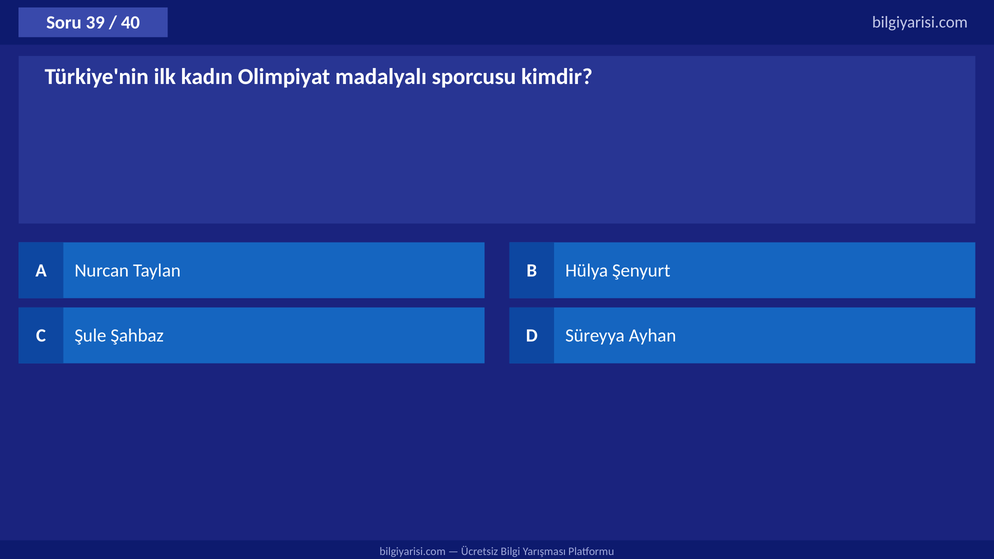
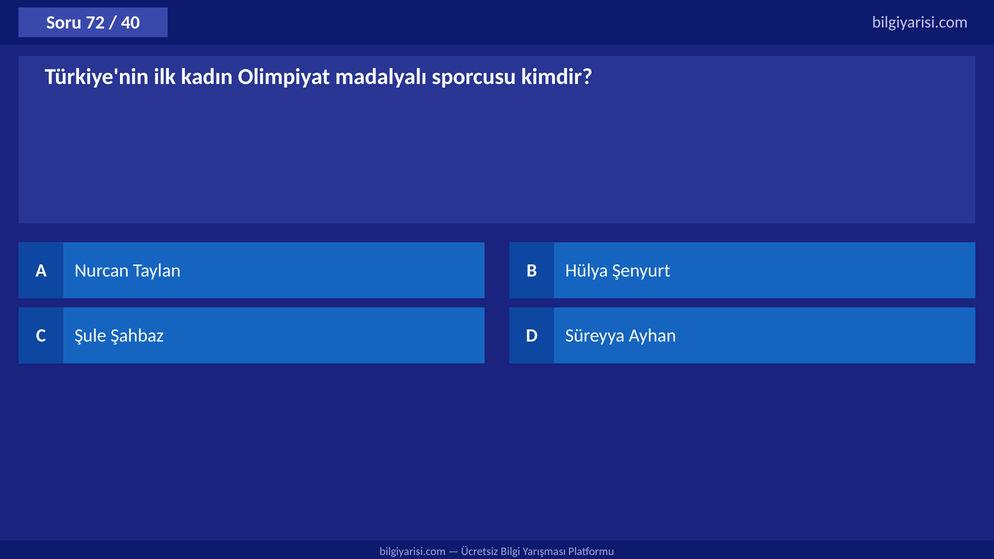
39: 39 -> 72
